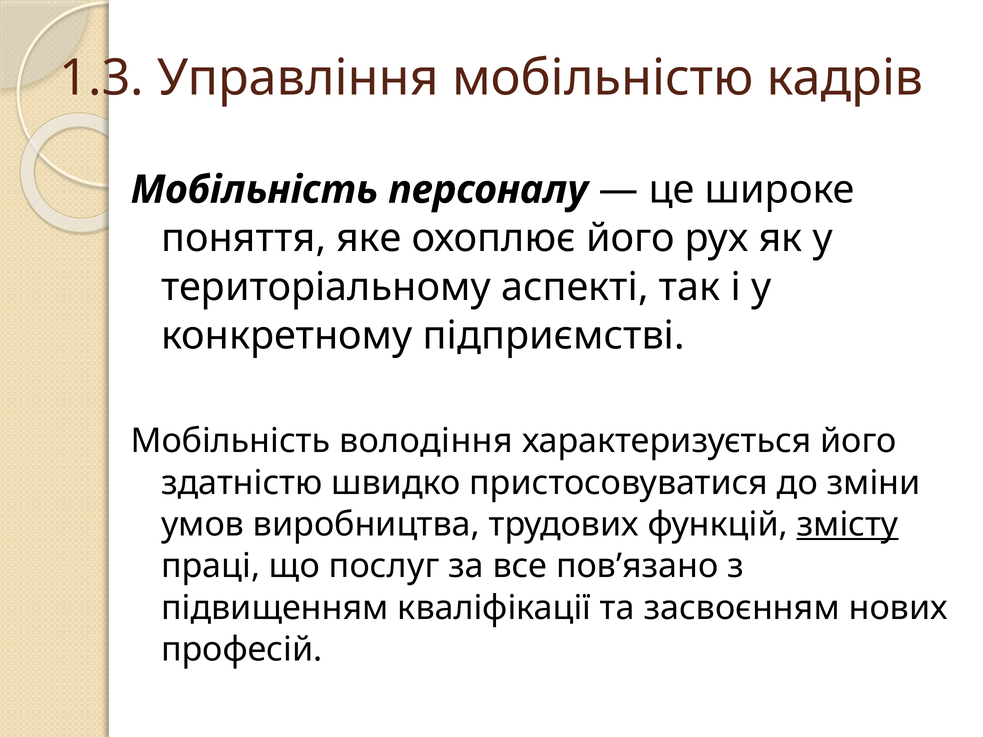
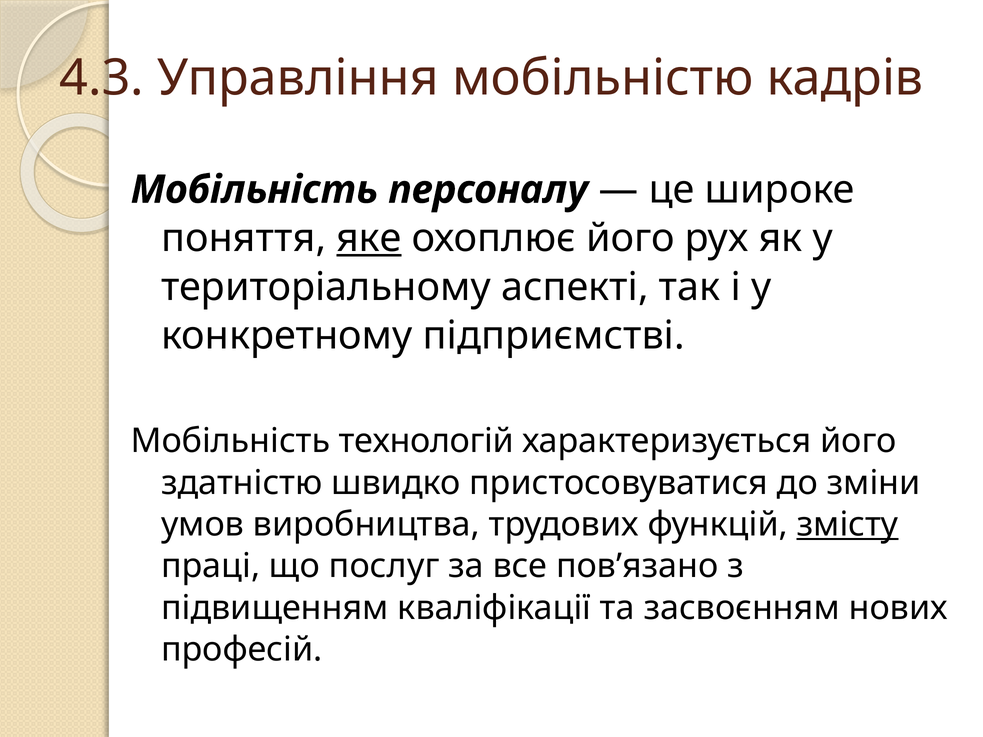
1.3: 1.3 -> 4.3
яке underline: none -> present
володіння: володіння -> технологій
